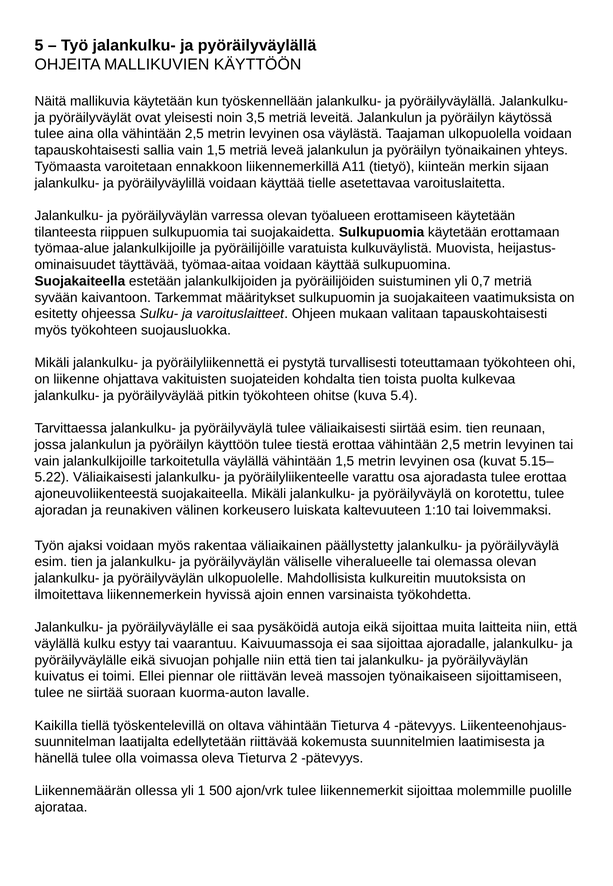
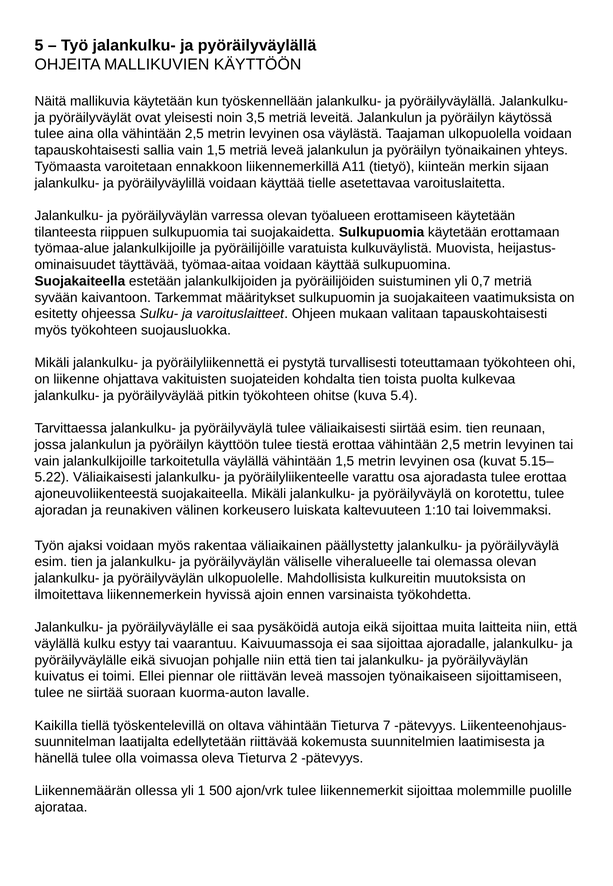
4: 4 -> 7
